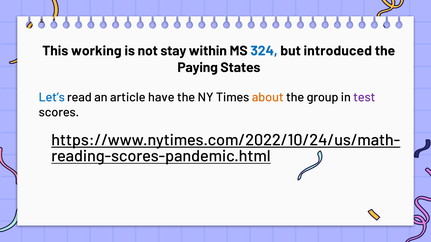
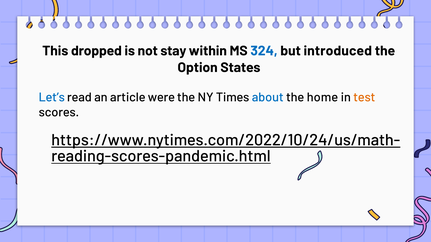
working: working -> dropped
Paying: Paying -> Option
have: have -> were
about colour: orange -> blue
group: group -> home
test colour: purple -> orange
